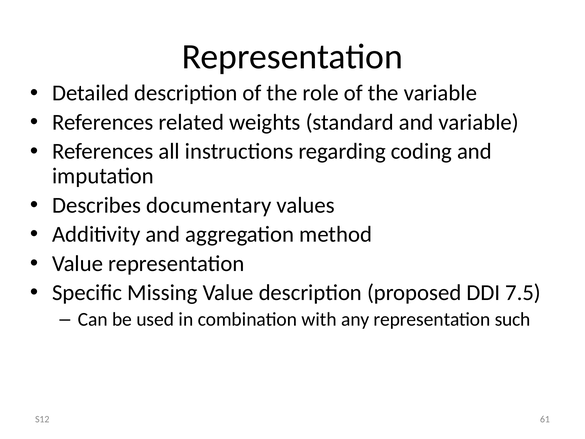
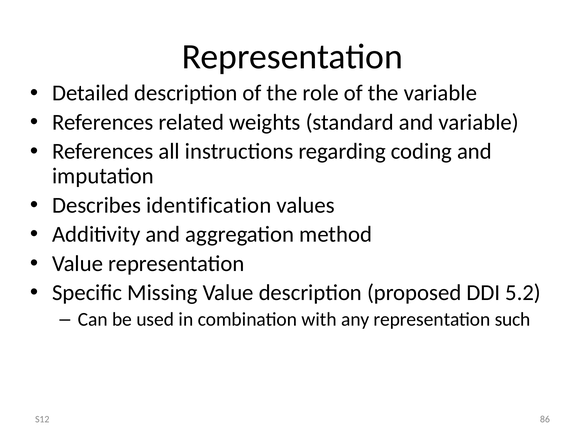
documentary: documentary -> identification
7.5: 7.5 -> 5.2
61: 61 -> 86
